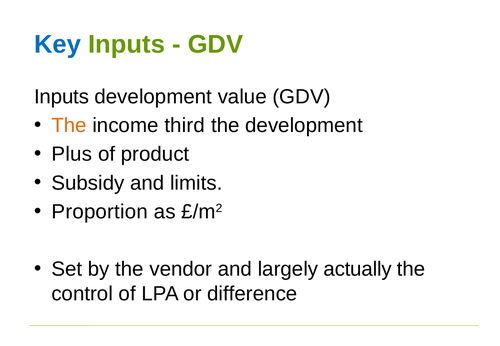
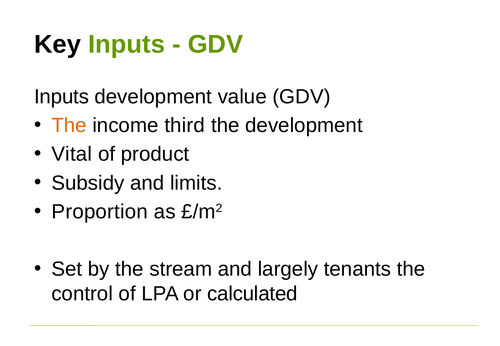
Key colour: blue -> black
Plus: Plus -> Vital
vendor: vendor -> stream
actually: actually -> tenants
difference: difference -> calculated
